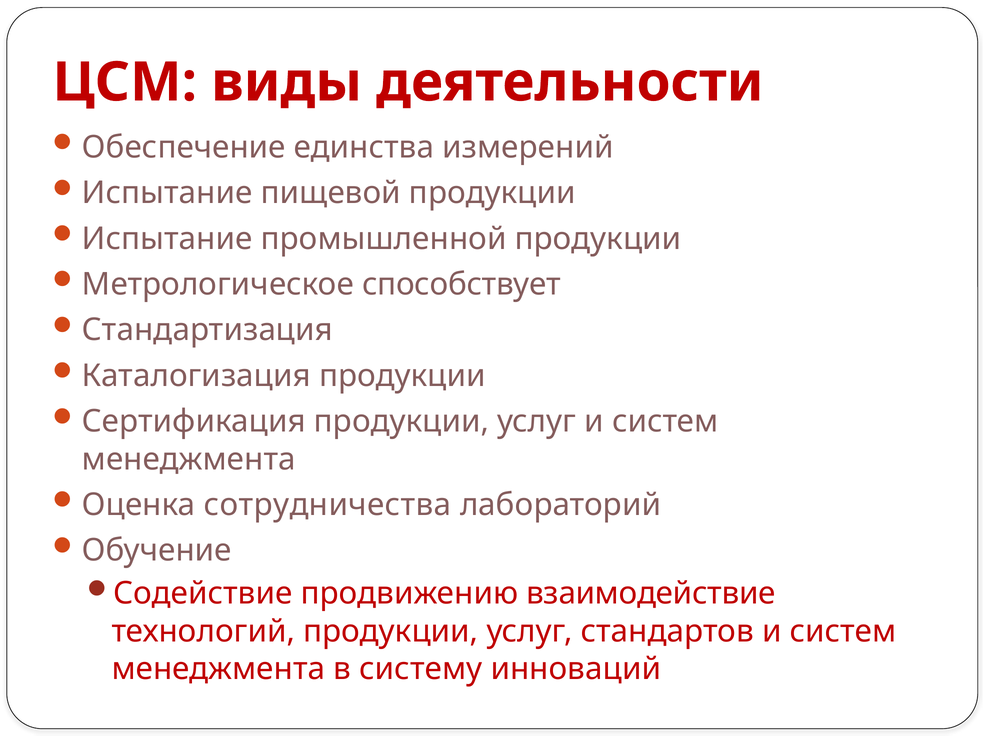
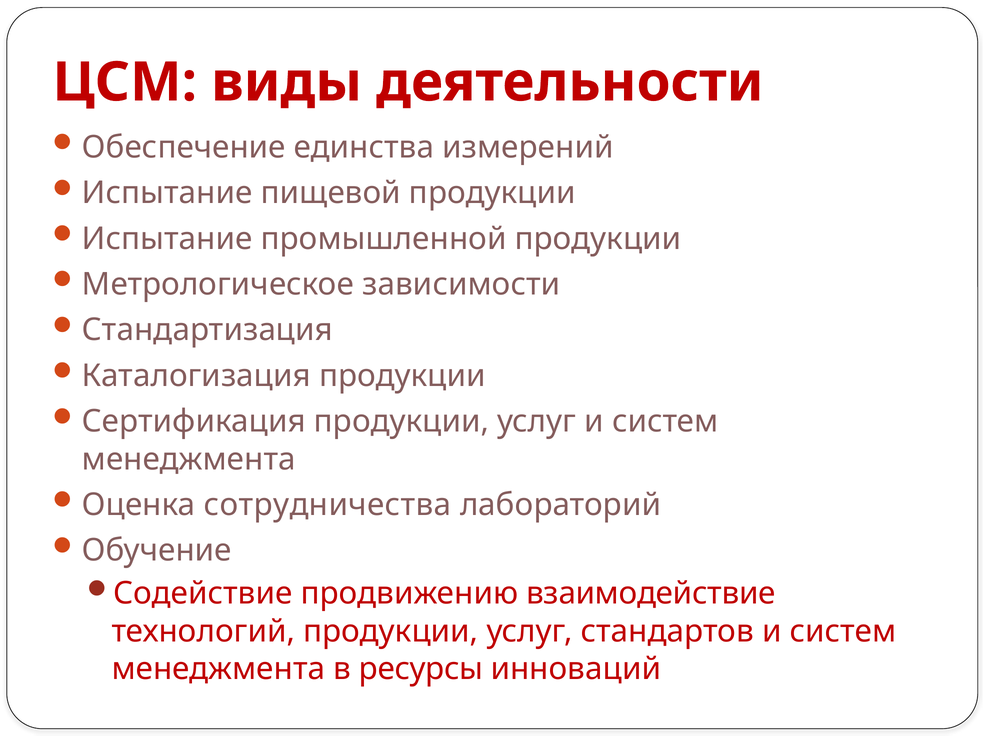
способствует: способствует -> зависимости
систему: систему -> ресурсы
